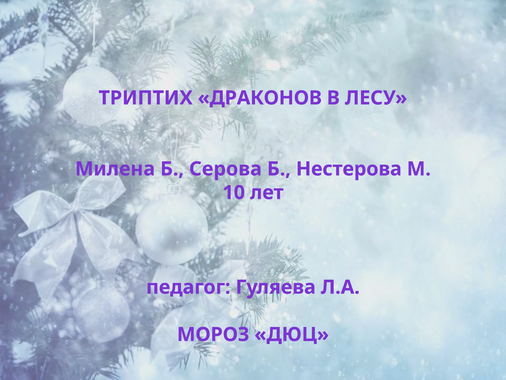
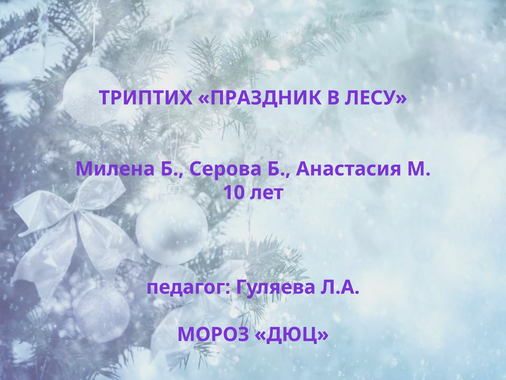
ДРАКОНОВ: ДРАКОНОВ -> ПРАЗДНИК
Нестерова: Нестерова -> Анастасия
